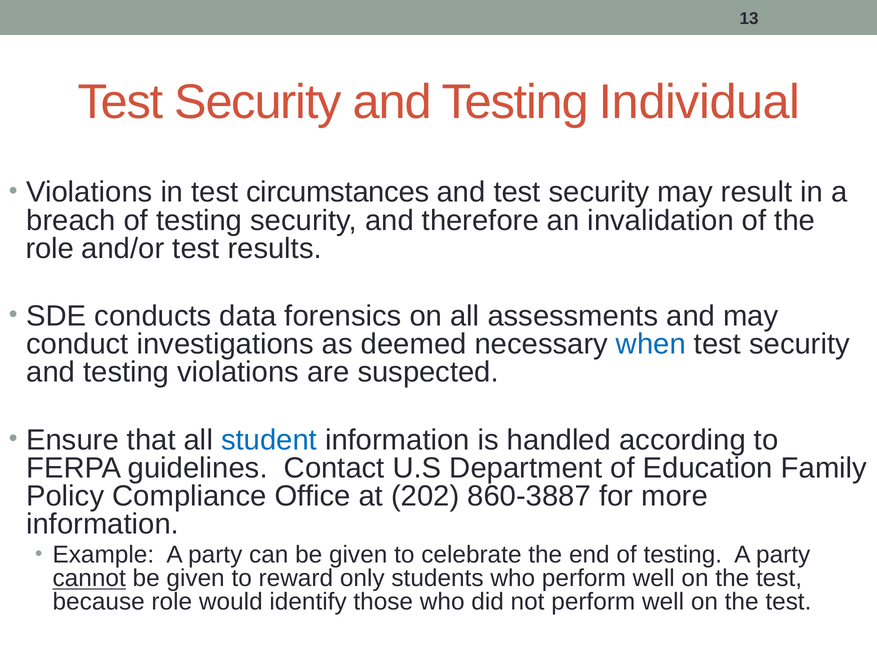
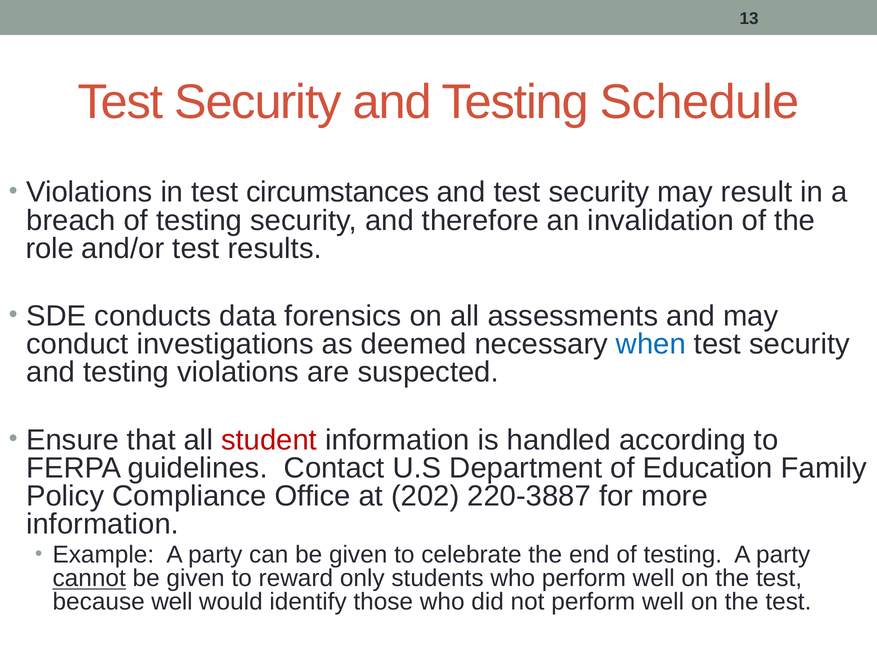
Individual: Individual -> Schedule
student colour: blue -> red
860-3887: 860-3887 -> 220-3887
because role: role -> well
